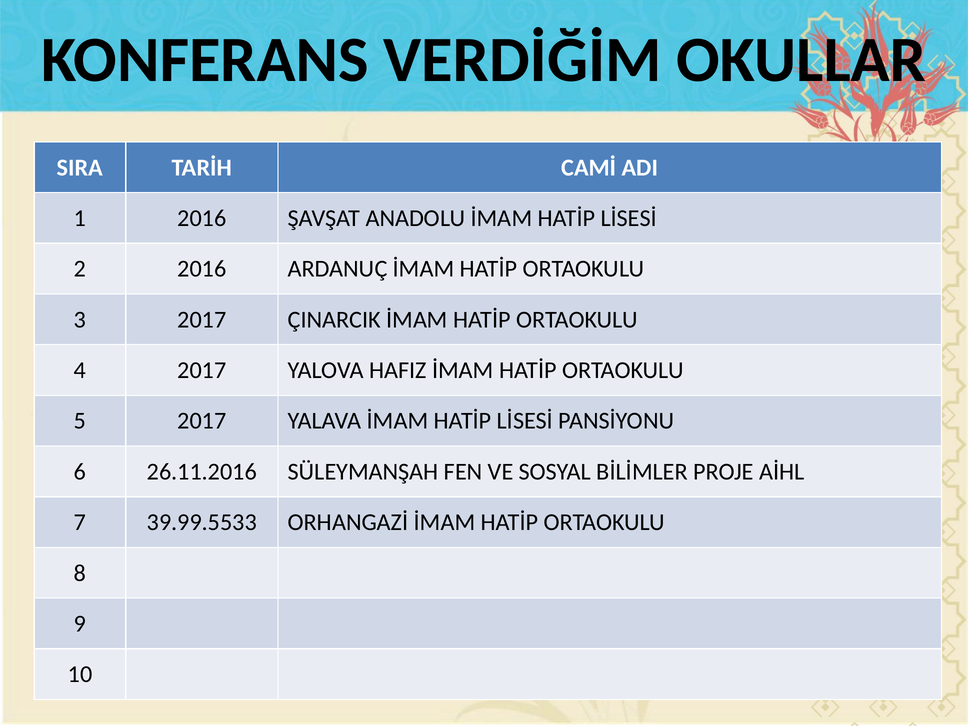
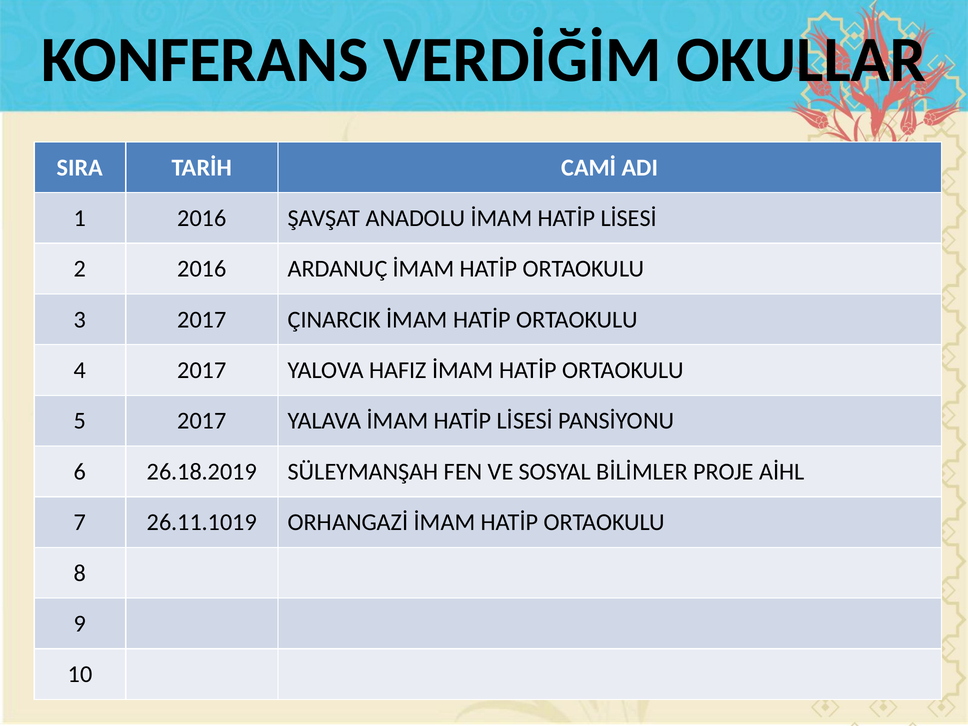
26.11.2016: 26.11.2016 -> 26.18.2019
39.99.5533: 39.99.5533 -> 26.11.1019
